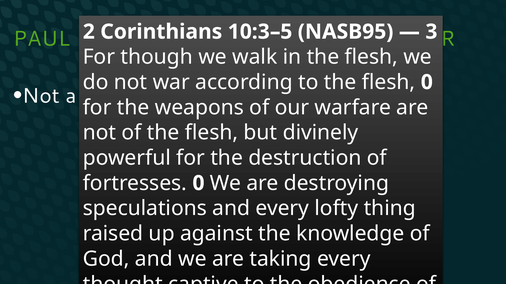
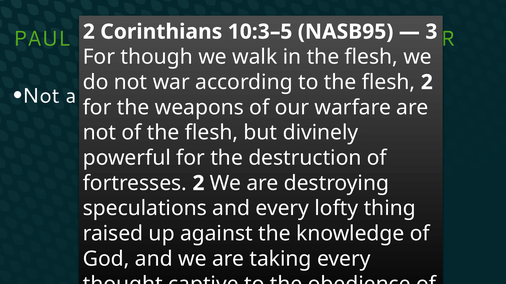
flesh 0: 0 -> 2
fortresses 0: 0 -> 2
